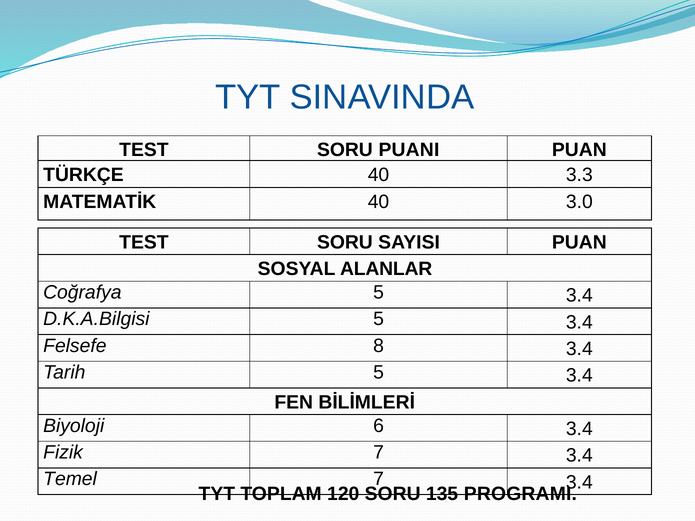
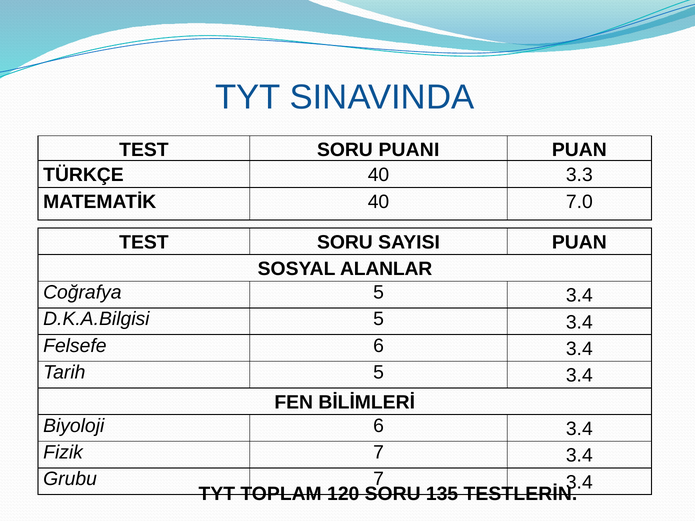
3.0: 3.0 -> 7.0
Felsefe 8: 8 -> 6
Temel: Temel -> Grubu
PROGRAMI: PROGRAMI -> TESTLERİN
